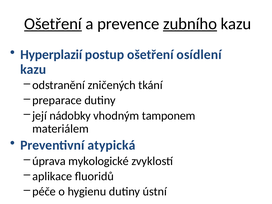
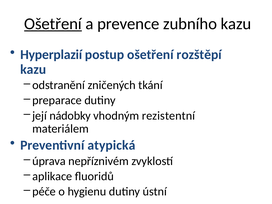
zubního underline: present -> none
osídlení: osídlení -> rozštěpí
tamponem: tamponem -> rezistentní
mykologické: mykologické -> nepříznivém
